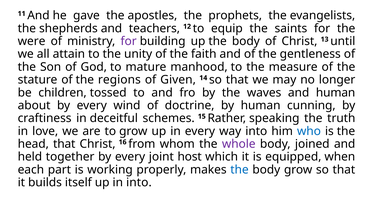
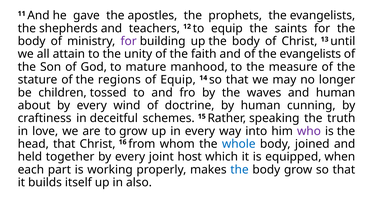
were at (32, 41): were -> body
of the gentleness: gentleness -> evangelists
of Given: Given -> Equip
who colour: blue -> purple
whole colour: purple -> blue
in into: into -> also
